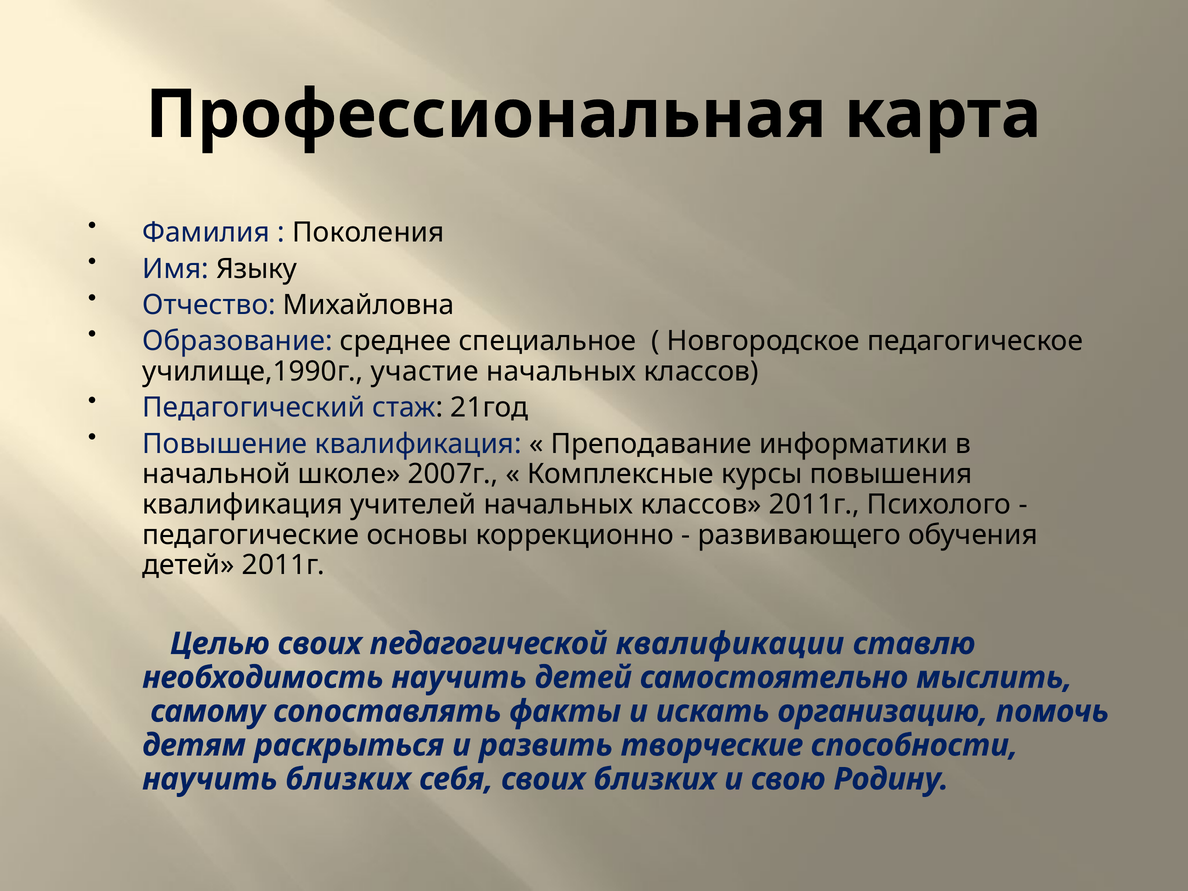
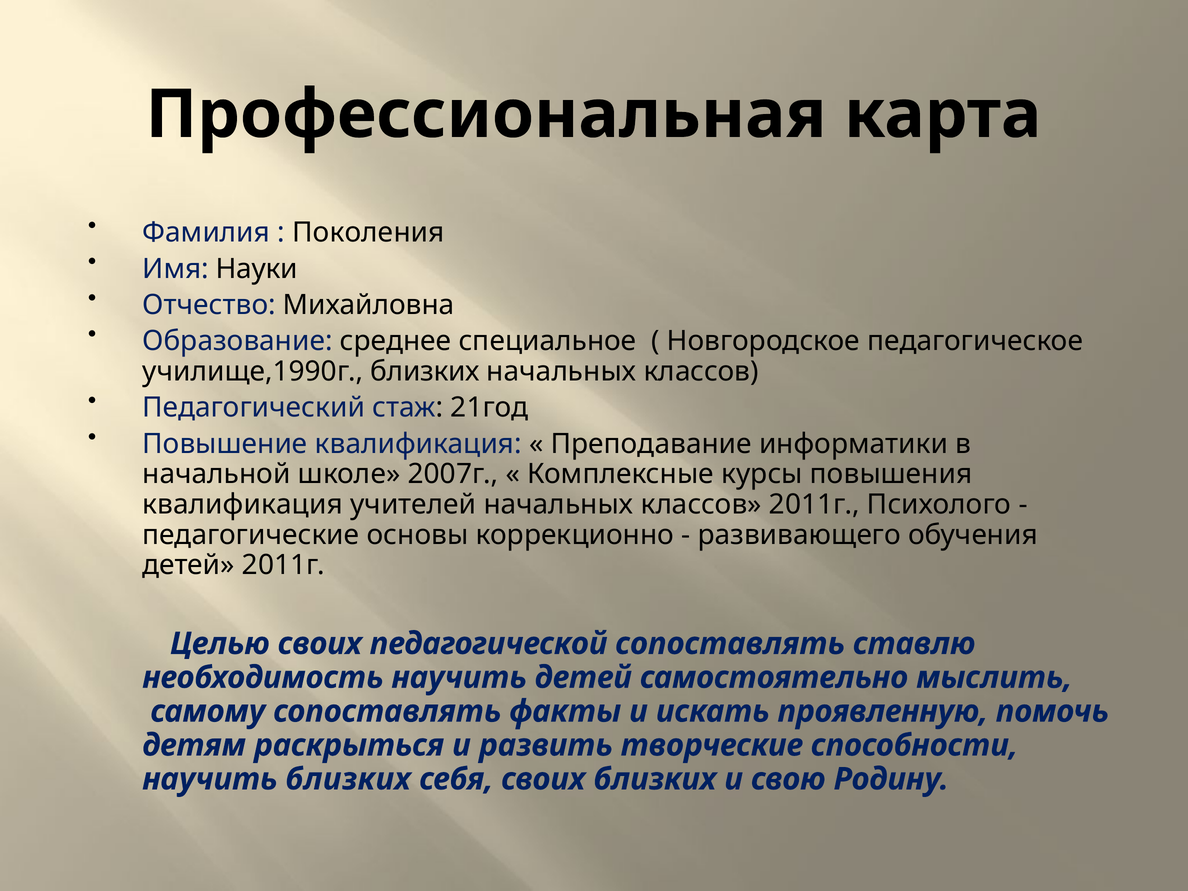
Языку: Языку -> Науки
училище,1990г участие: участие -> близких
педагогической квалификации: квалификации -> сопоставлять
организацию: организацию -> проявленную
